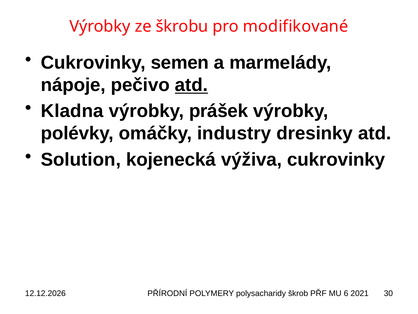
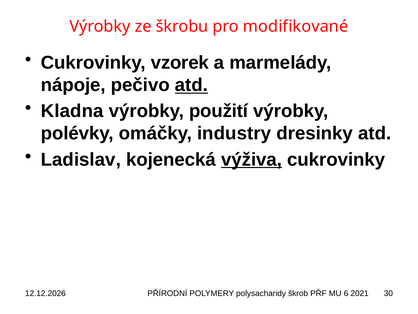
semen: semen -> vzorek
prášek: prášek -> použití
Solution: Solution -> Ladislav
výživa underline: none -> present
